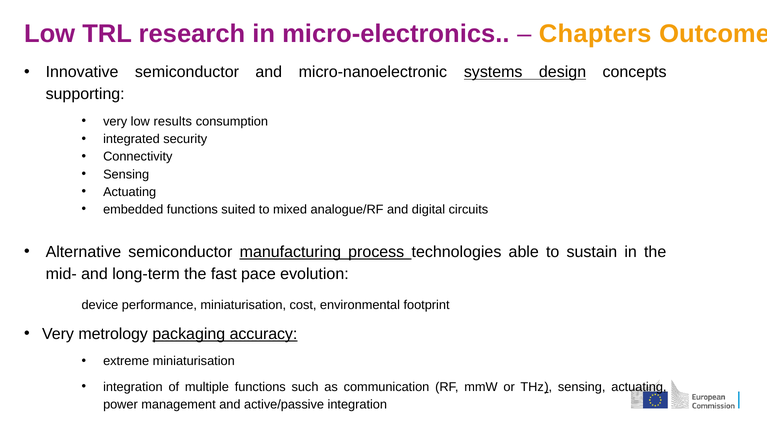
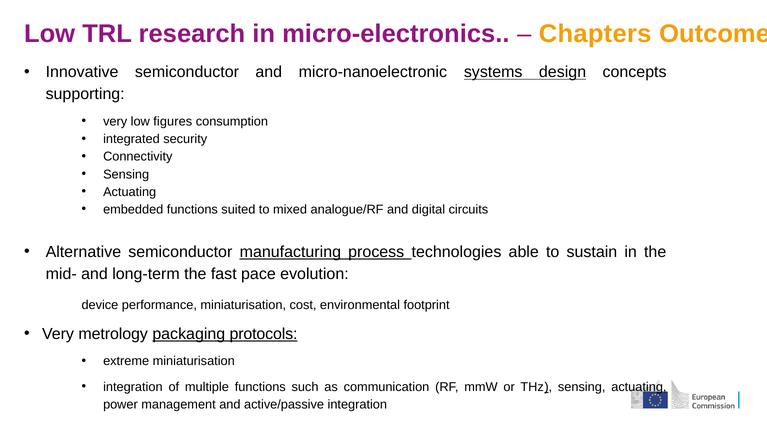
results: results -> figures
accuracy: accuracy -> protocols
